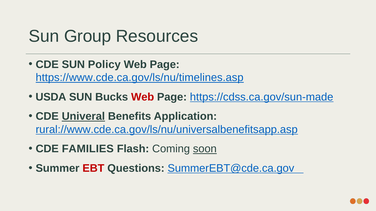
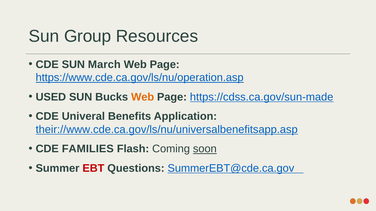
Policy: Policy -> March
https://www.cde.ca.gov/ls/nu/timelines.asp: https://www.cde.ca.gov/ls/nu/timelines.asp -> https://www.cde.ca.gov/ls/nu/operation.asp
USDA: USDA -> USED
Web at (143, 97) colour: red -> orange
Univeral underline: present -> none
rural://www.cde.ca.gov/ls/nu/universalbenefitsapp.asp: rural://www.cde.ca.gov/ls/nu/universalbenefitsapp.asp -> their://www.cde.ca.gov/ls/nu/universalbenefitsapp.asp
